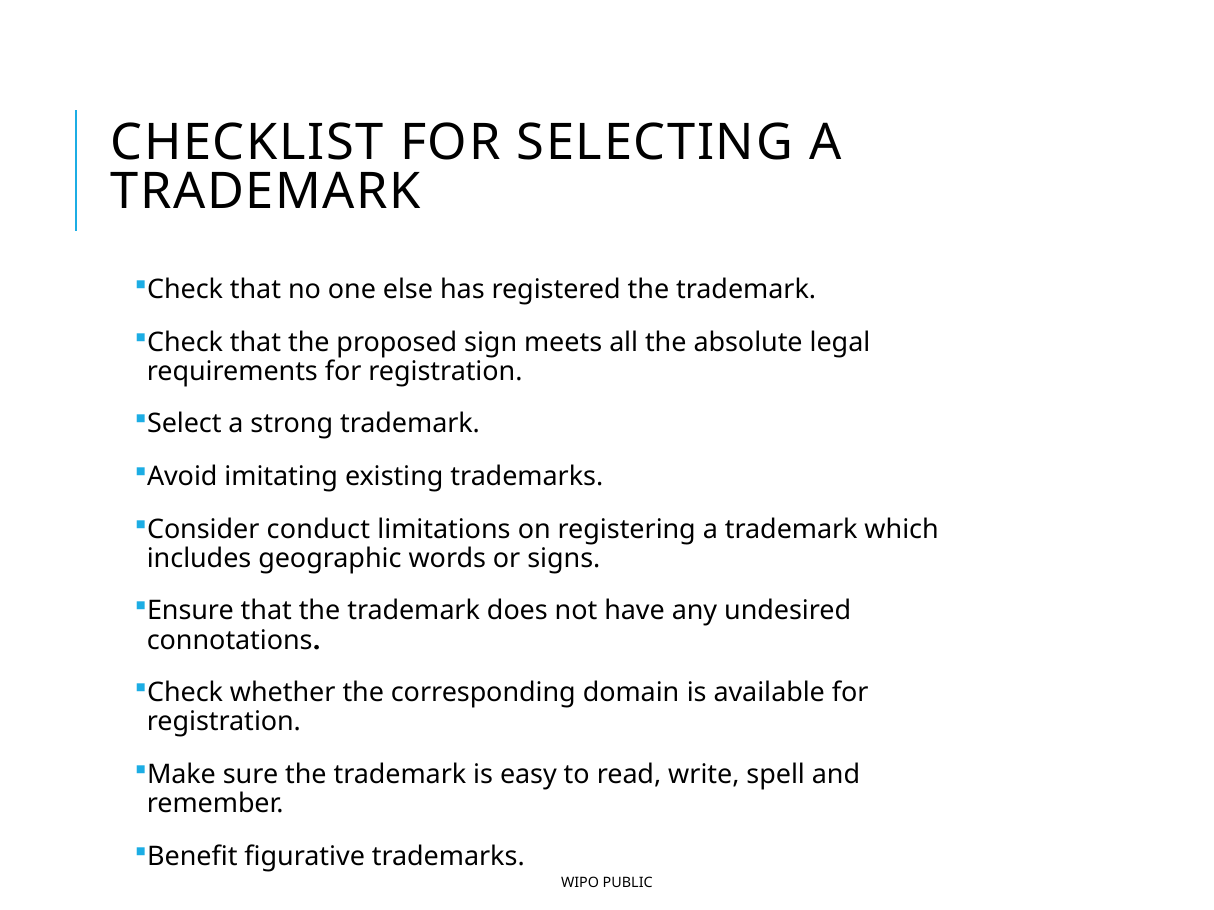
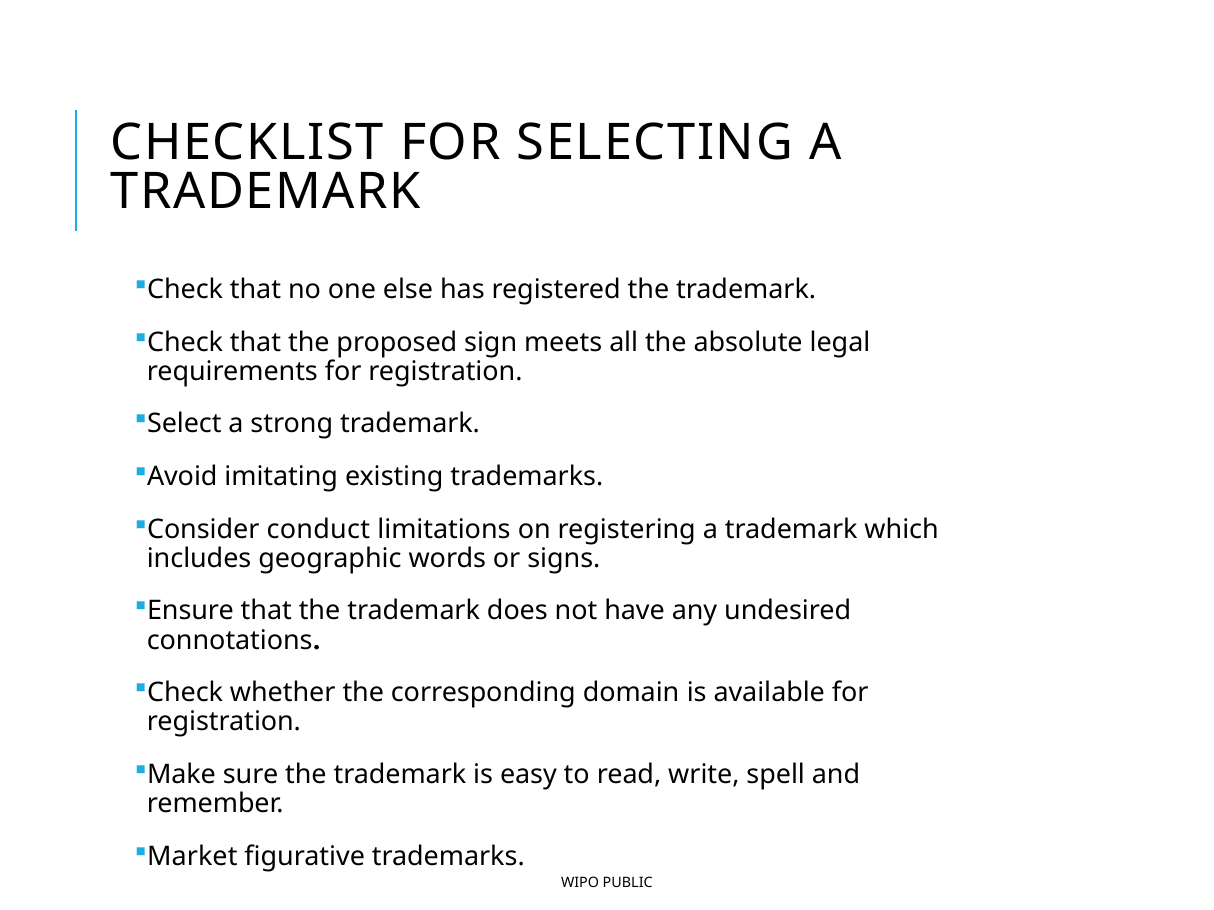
Benefit: Benefit -> Market
